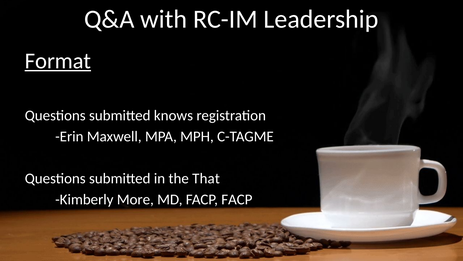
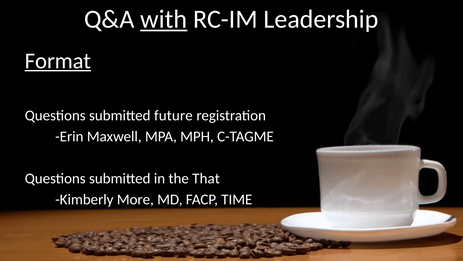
with underline: none -> present
knows: knows -> future
FACP FACP: FACP -> TIME
